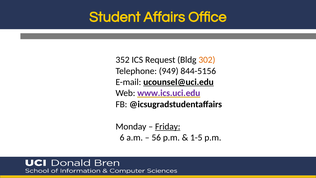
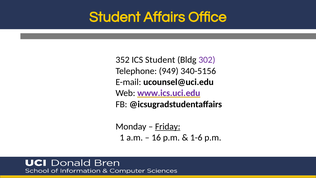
ICS Request: Request -> Student
302 colour: orange -> purple
844-5156: 844-5156 -> 340-5156
ucounsel@uci.edu underline: present -> none
6: 6 -> 1
56: 56 -> 16
1-5: 1-5 -> 1-6
